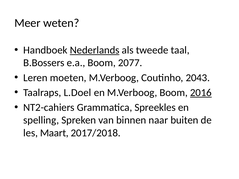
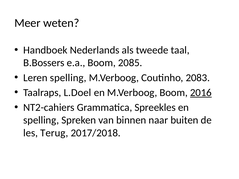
Nederlands underline: present -> none
2077: 2077 -> 2085
Leren moeten: moeten -> spelling
2043: 2043 -> 2083
Maart: Maart -> Terug
